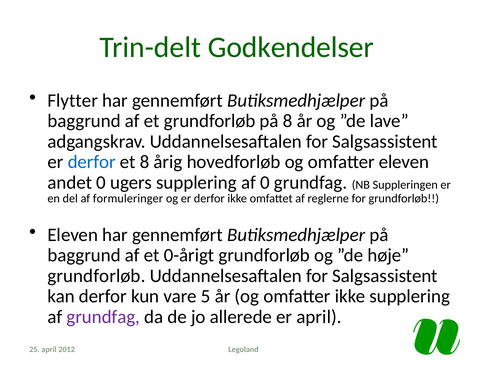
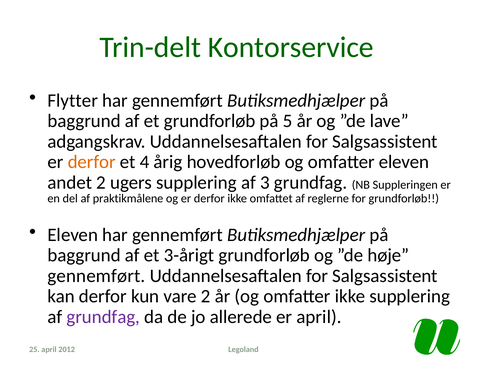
Godkendelser: Godkendelser -> Kontorservice
på 8: 8 -> 5
derfor at (92, 162) colour: blue -> orange
et 8: 8 -> 4
andet 0: 0 -> 2
af 0: 0 -> 3
formuleringer: formuleringer -> praktikmålene
0-årigt: 0-årigt -> 3-årigt
grundforløb at (96, 275): grundforløb -> gennemført
vare 5: 5 -> 2
